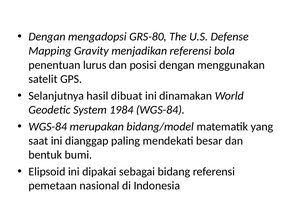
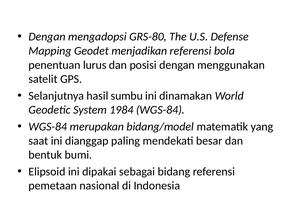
Gravity: Gravity -> Geodet
dibuat: dibuat -> sumbu
